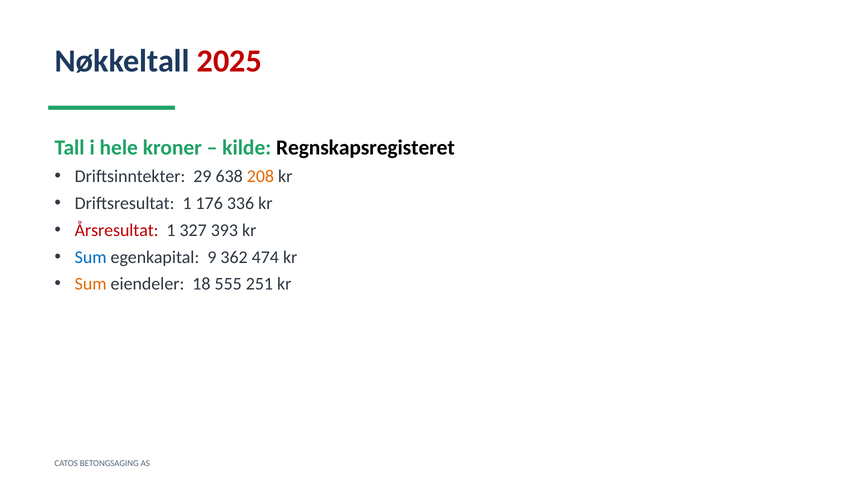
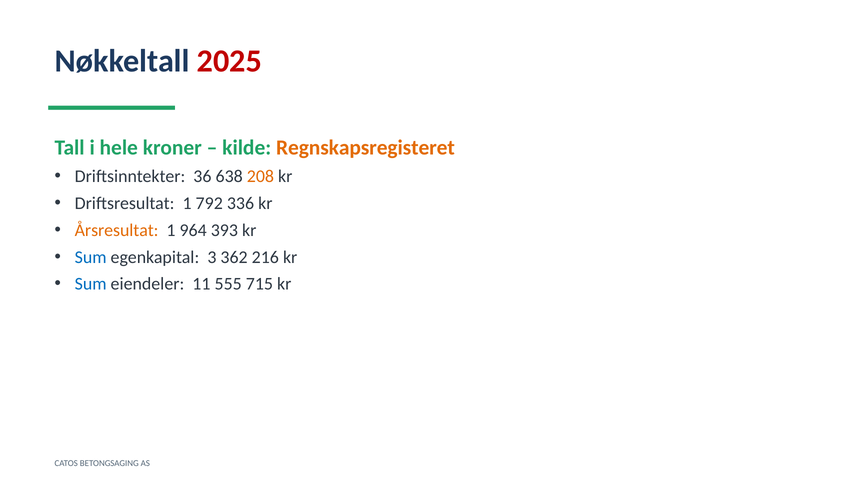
Regnskapsregisteret colour: black -> orange
29: 29 -> 36
176: 176 -> 792
Årsresultat colour: red -> orange
327: 327 -> 964
9: 9 -> 3
474: 474 -> 216
Sum at (91, 284) colour: orange -> blue
18: 18 -> 11
251: 251 -> 715
